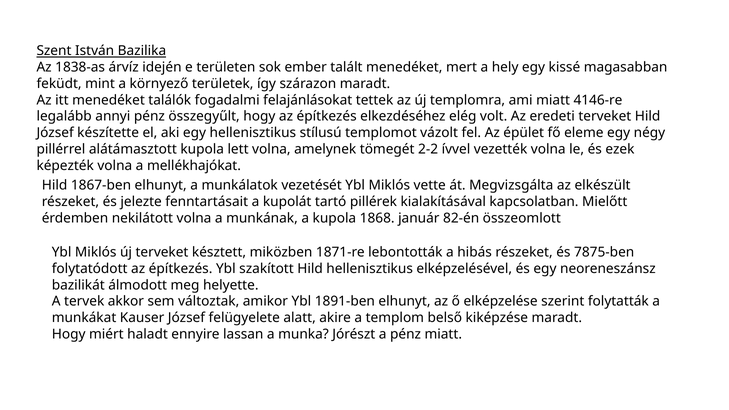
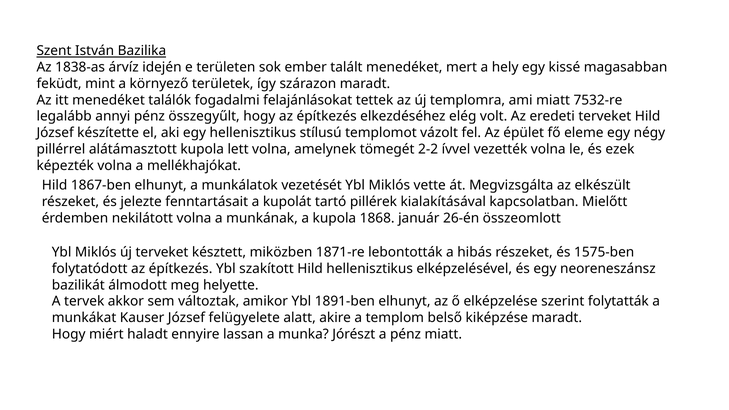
4146-re: 4146-re -> 7532-re
82-én: 82-én -> 26-én
7875-ben: 7875-ben -> 1575-ben
